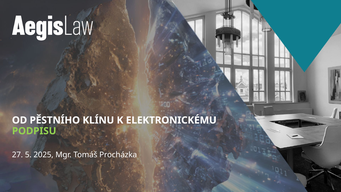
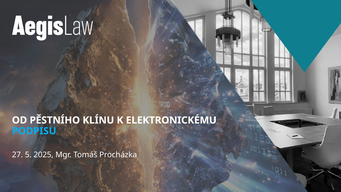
PODPISU colour: light green -> light blue
